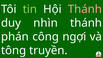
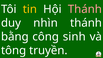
tin colour: light green -> yellow
phán: phán -> bằng
ngợi: ngợi -> sinh
